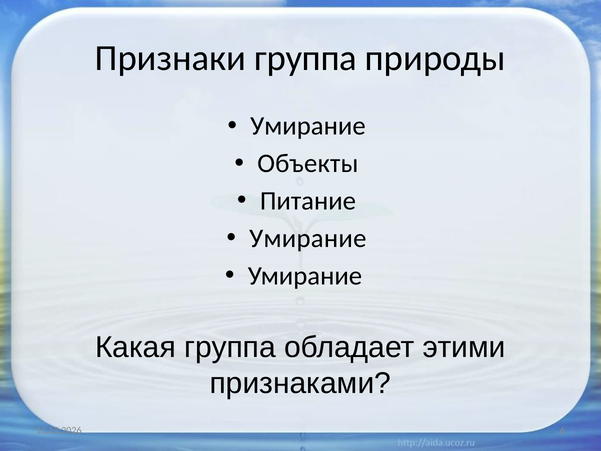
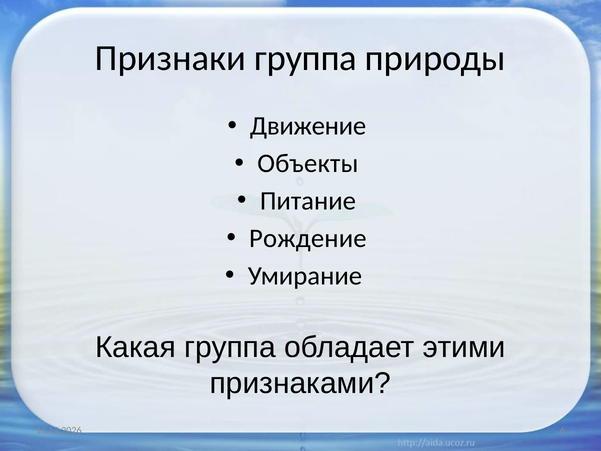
Умирание at (308, 126): Умирание -> Движение
Умирание at (308, 238): Умирание -> Рождение
